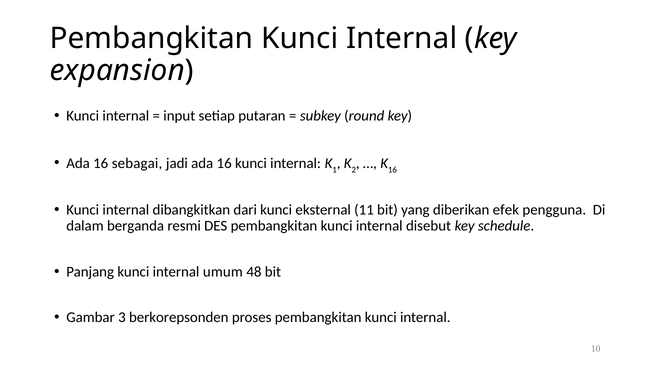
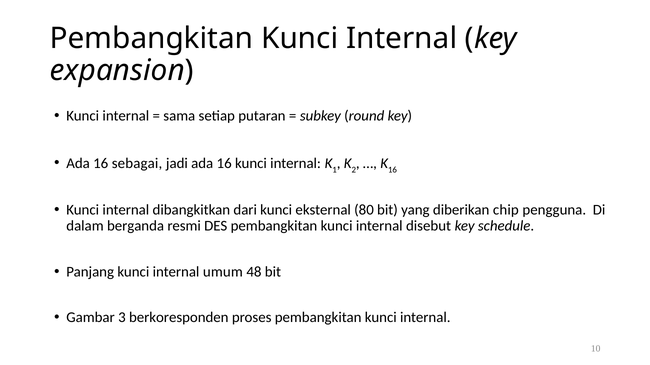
input: input -> sama
11: 11 -> 80
efek: efek -> chip
berkorepsonden: berkorepsonden -> berkoresponden
